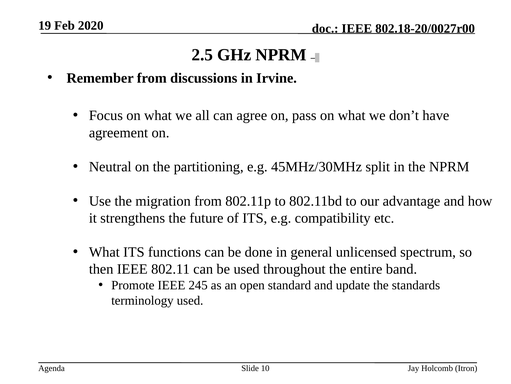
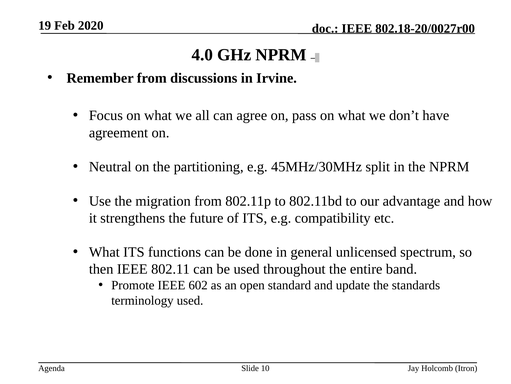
2.5: 2.5 -> 4.0
245: 245 -> 602
